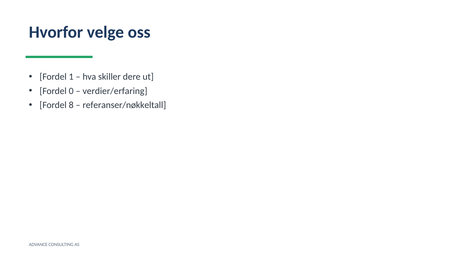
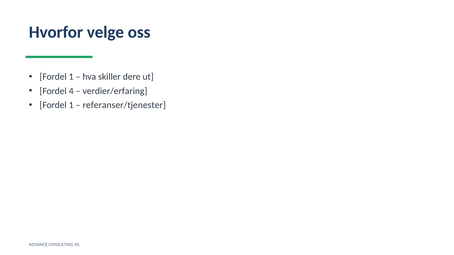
0: 0 -> 4
8 at (71, 105): 8 -> 1
referanser/nøkkeltall: referanser/nøkkeltall -> referanser/tjenester
